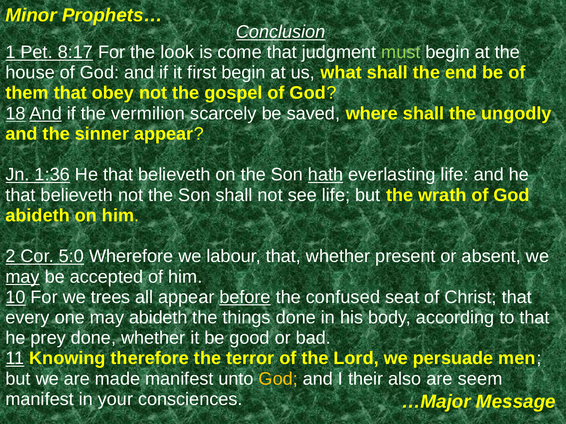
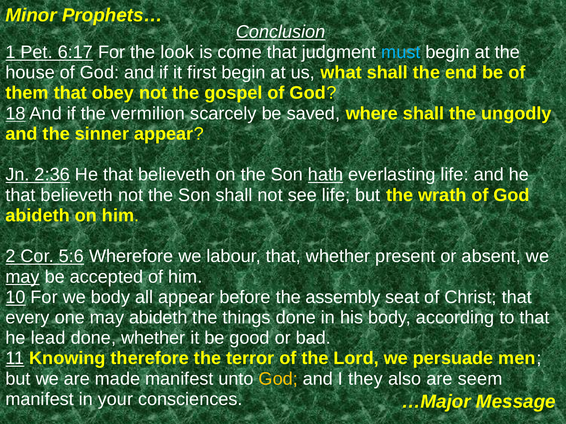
8:17: 8:17 -> 6:17
must colour: light green -> light blue
And at (46, 114) underline: present -> none
1:36: 1:36 -> 2:36
5:0: 5:0 -> 5:6
we trees: trees -> body
before underline: present -> none
confused: confused -> assembly
prey: prey -> lead
their: their -> they
